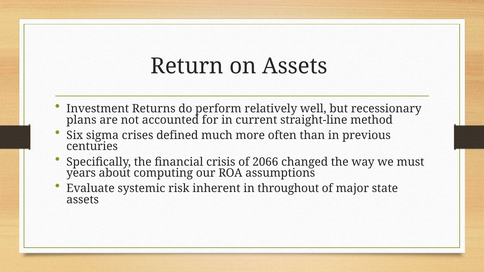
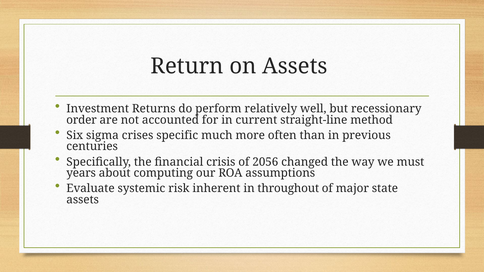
plans: plans -> order
defined: defined -> specific
2066: 2066 -> 2056
